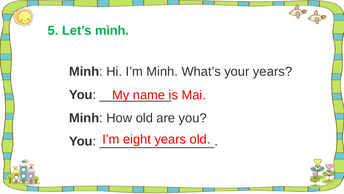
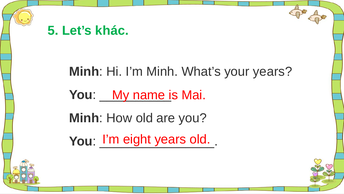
mình: mình -> khác
